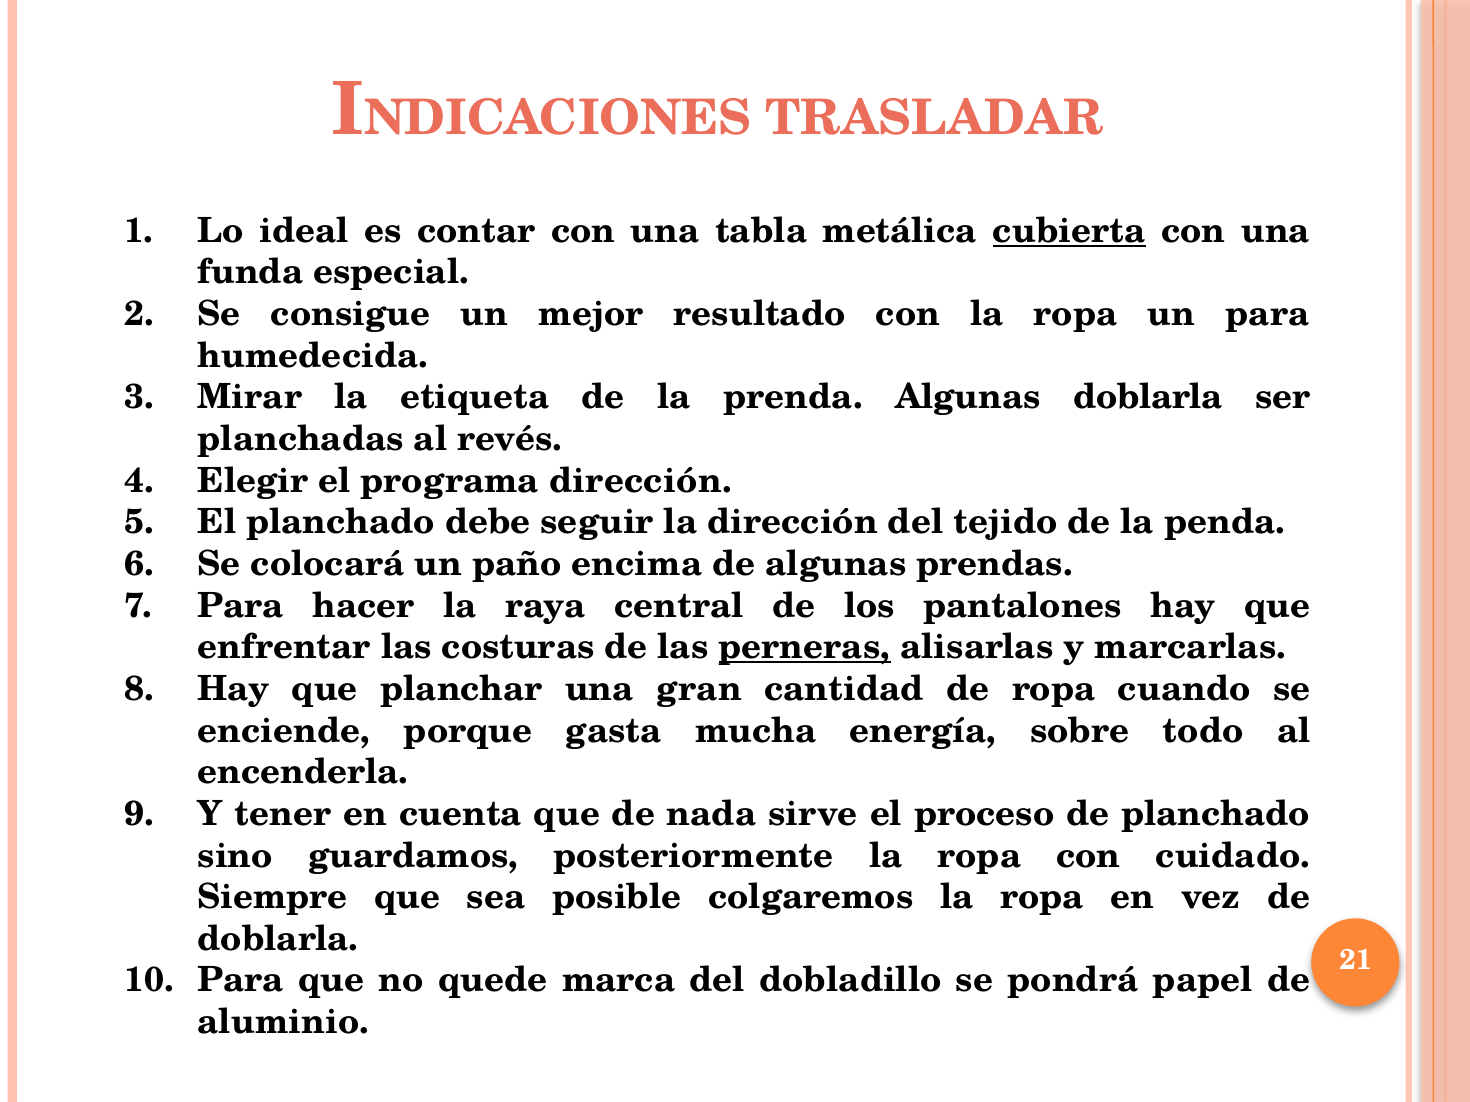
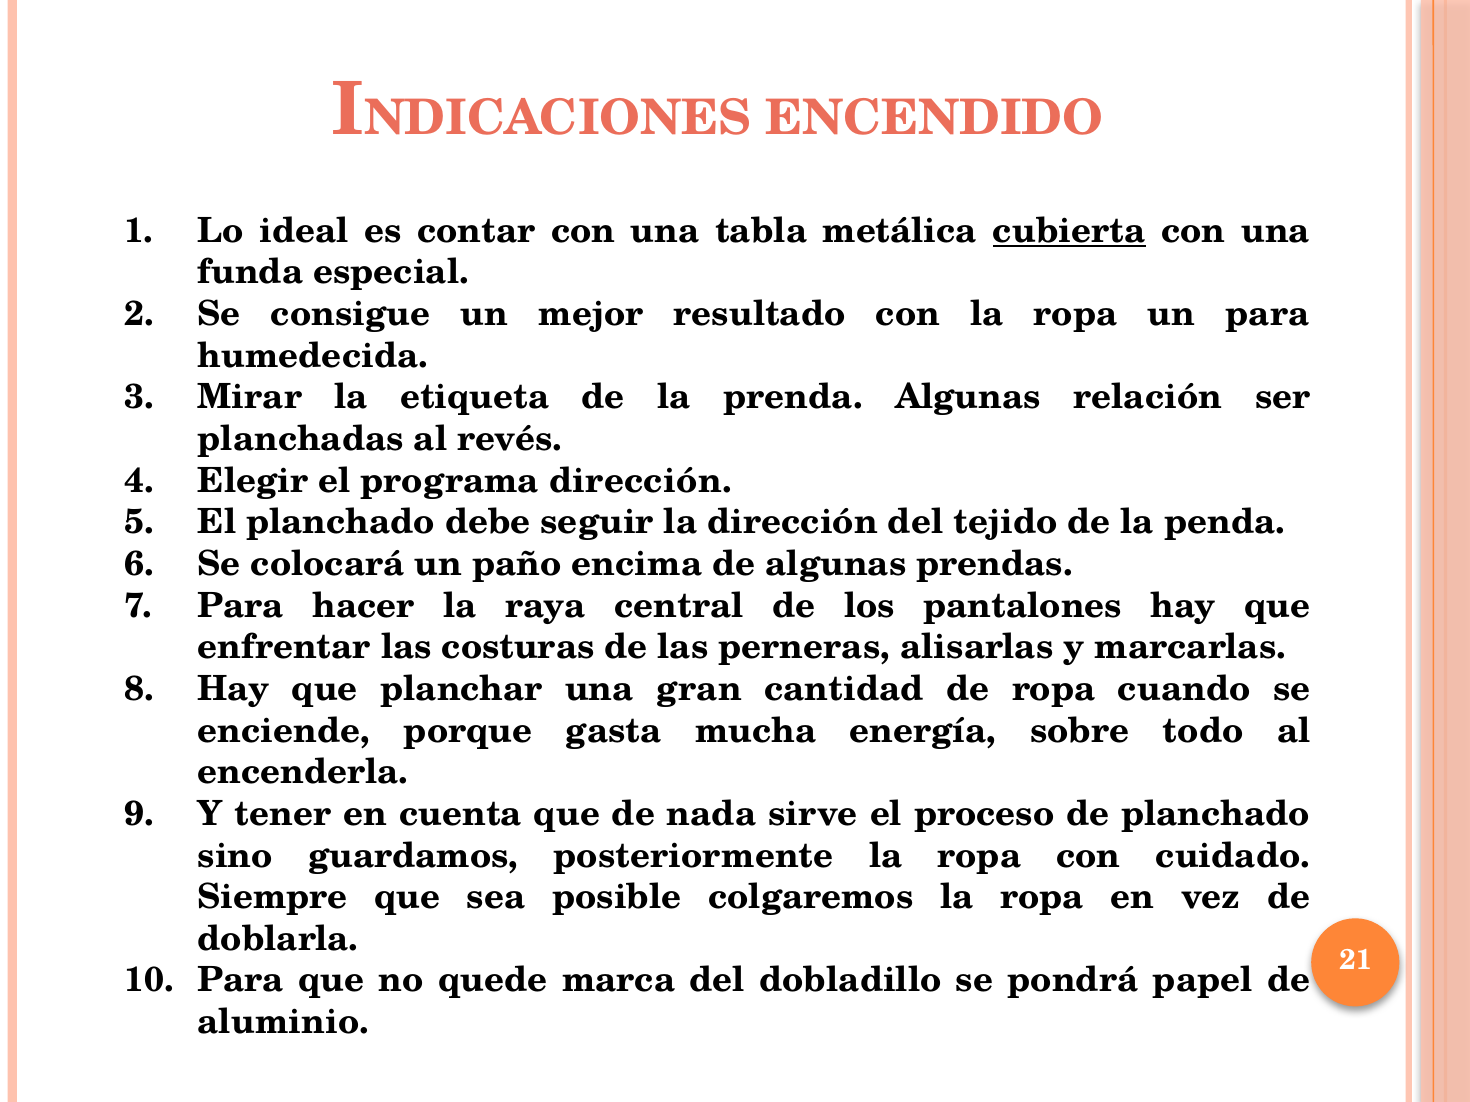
TRASLADAR: TRASLADAR -> ENCENDIDO
Algunas doblarla: doblarla -> relación
perneras underline: present -> none
